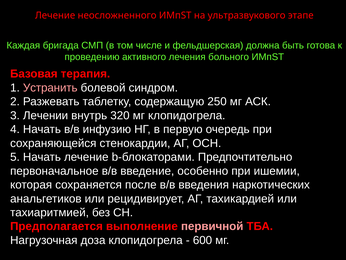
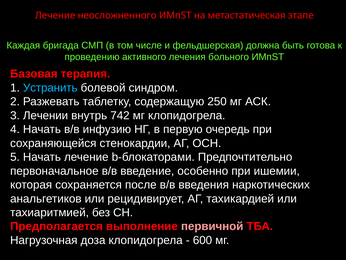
ультразвукового: ультразвукового -> метастатическая
Устранить colour: pink -> light blue
320: 320 -> 742
